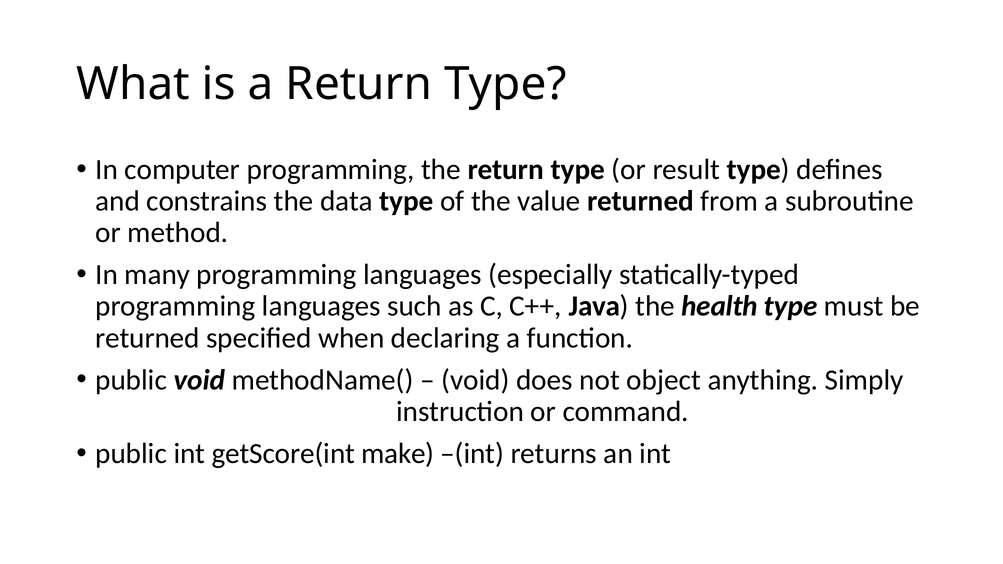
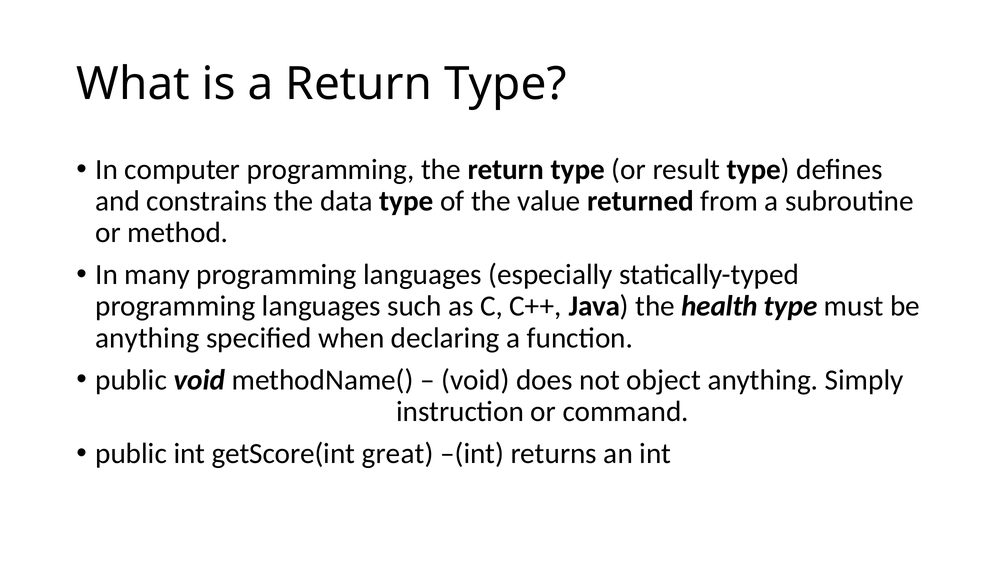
returned at (147, 338): returned -> anything
make: make -> great
